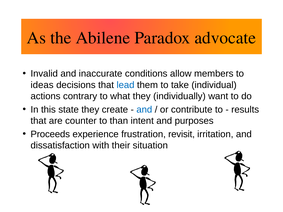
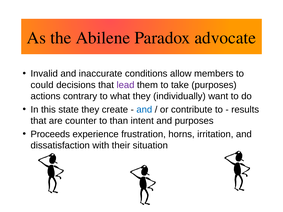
ideas: ideas -> could
lead colour: blue -> purple
take individual: individual -> purposes
revisit: revisit -> horns
